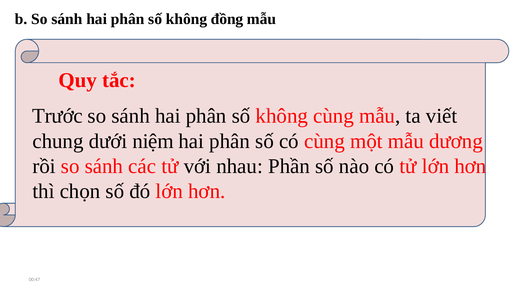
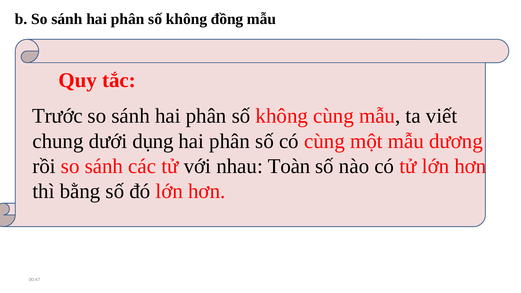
niệm: niệm -> dụng
Phần: Phần -> Toàn
chọn: chọn -> bằng
